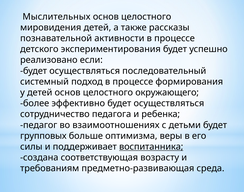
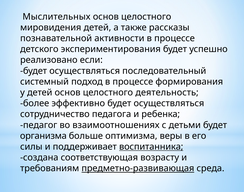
окружающего: окружающего -> деятельность
групповых: групповых -> организма
предметно-развивающая underline: none -> present
